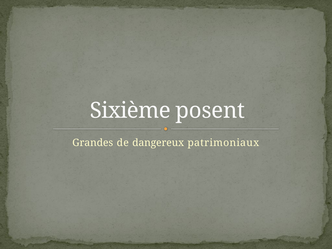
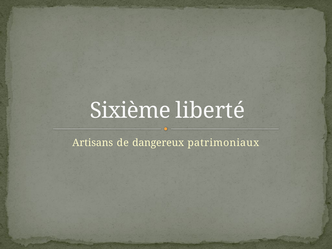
posent: posent -> liberté
Grandes: Grandes -> Artisans
